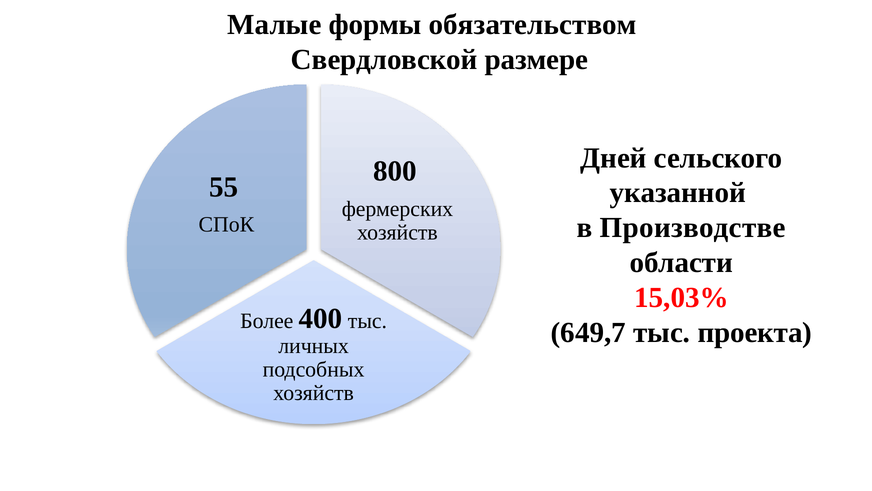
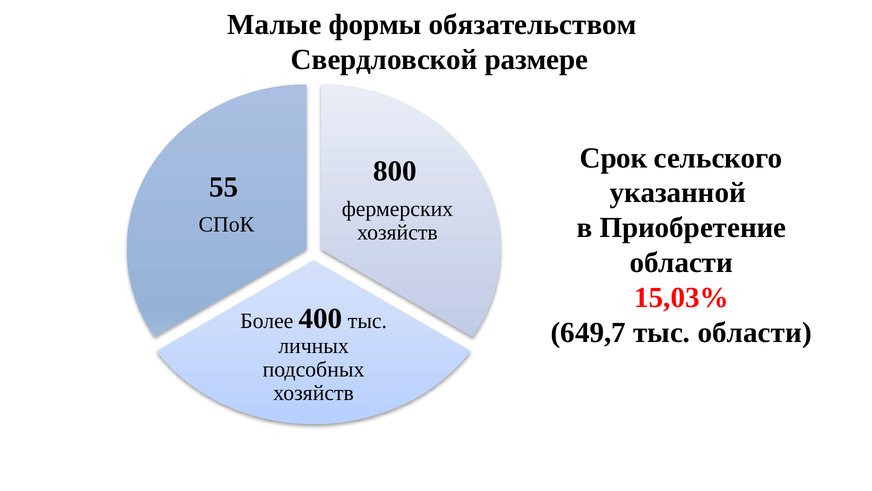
Дней: Дней -> Срок
Производстве: Производстве -> Приобретение
тыс проекта: проекта -> области
